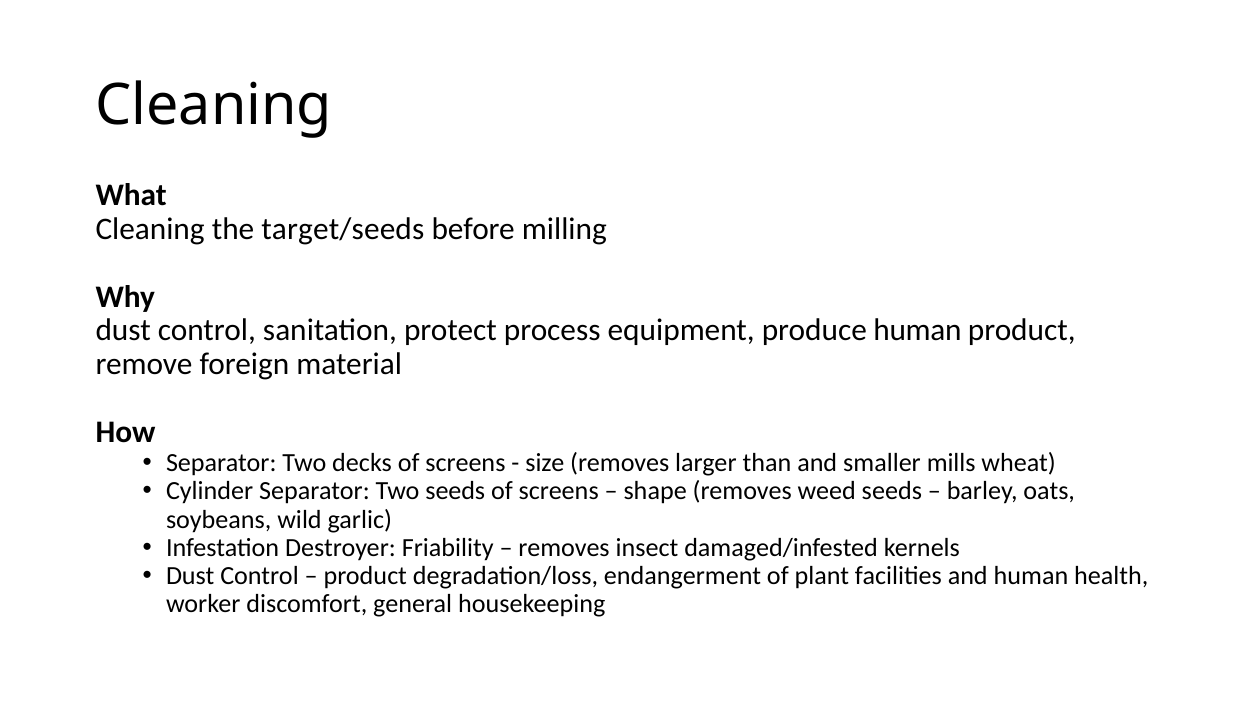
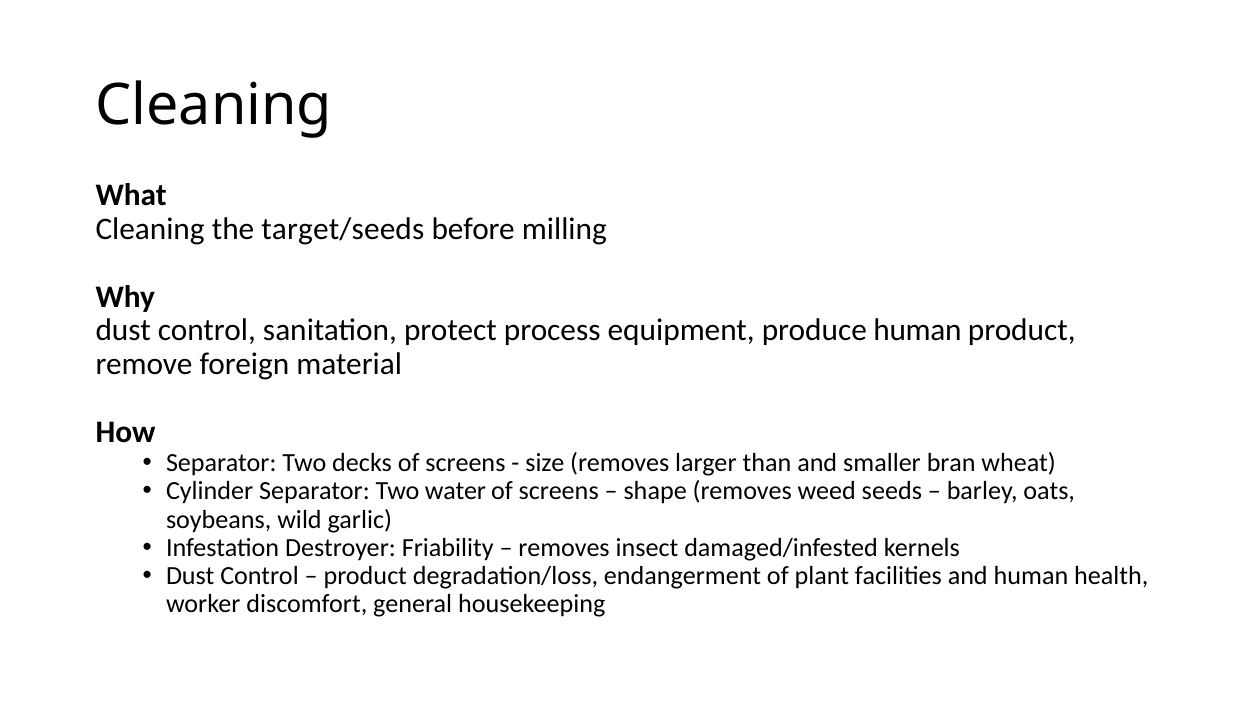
mills: mills -> bran
Two seeds: seeds -> water
